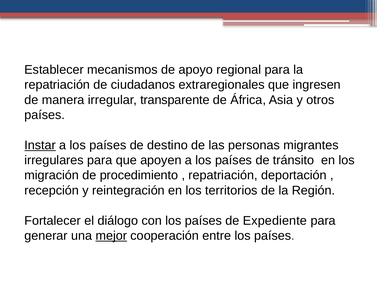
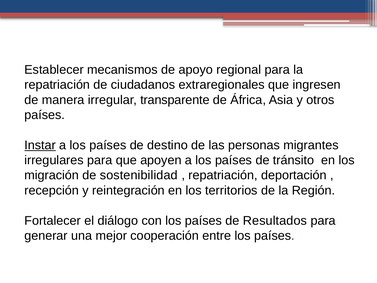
procedimiento: procedimiento -> sostenibilidad
Expediente: Expediente -> Resultados
mejor underline: present -> none
